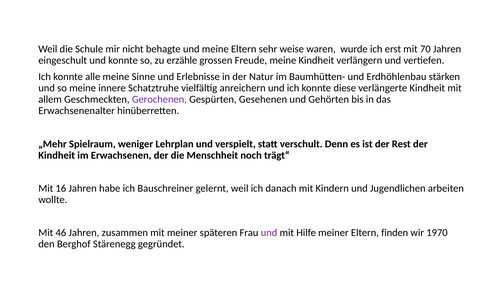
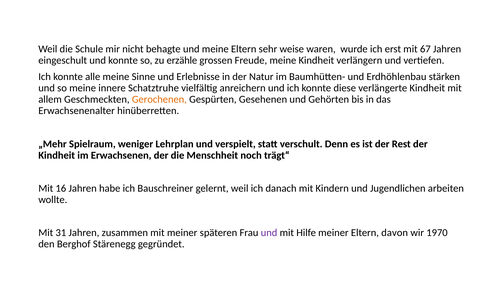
70: 70 -> 67
Gerochenen colour: purple -> orange
46: 46 -> 31
finden: finden -> davon
